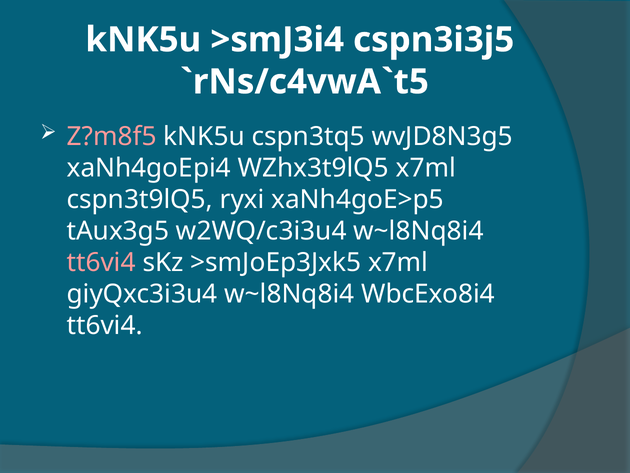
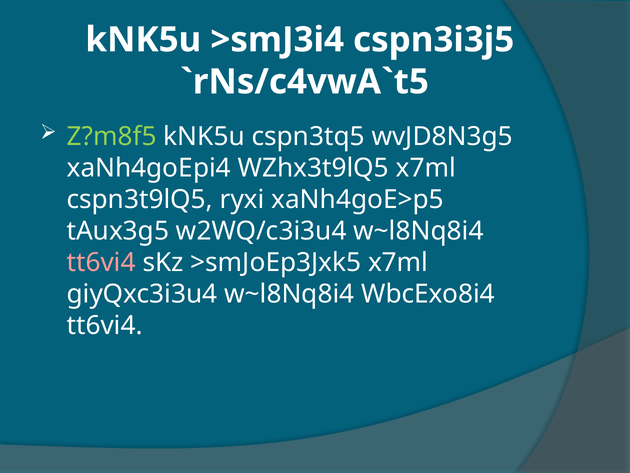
Z?m8f5 colour: pink -> light green
